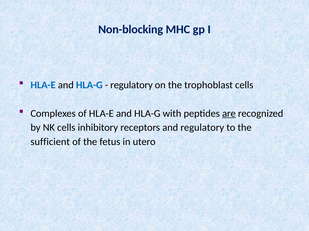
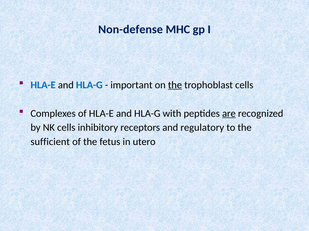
Non-blocking: Non-blocking -> Non-defense
regulatory at (132, 85): regulatory -> important
the at (175, 85) underline: none -> present
